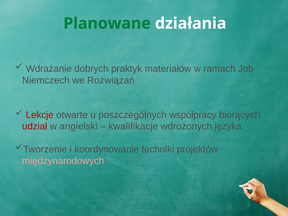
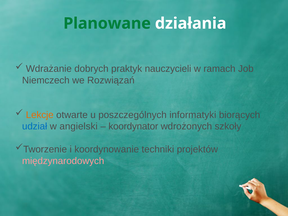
materiałów: materiałów -> nauczycieli
Lekcje colour: red -> orange
współpracy: współpracy -> informatyki
udział colour: red -> blue
kwalifikacje: kwalifikacje -> koordynator
języka: języka -> szkoły
